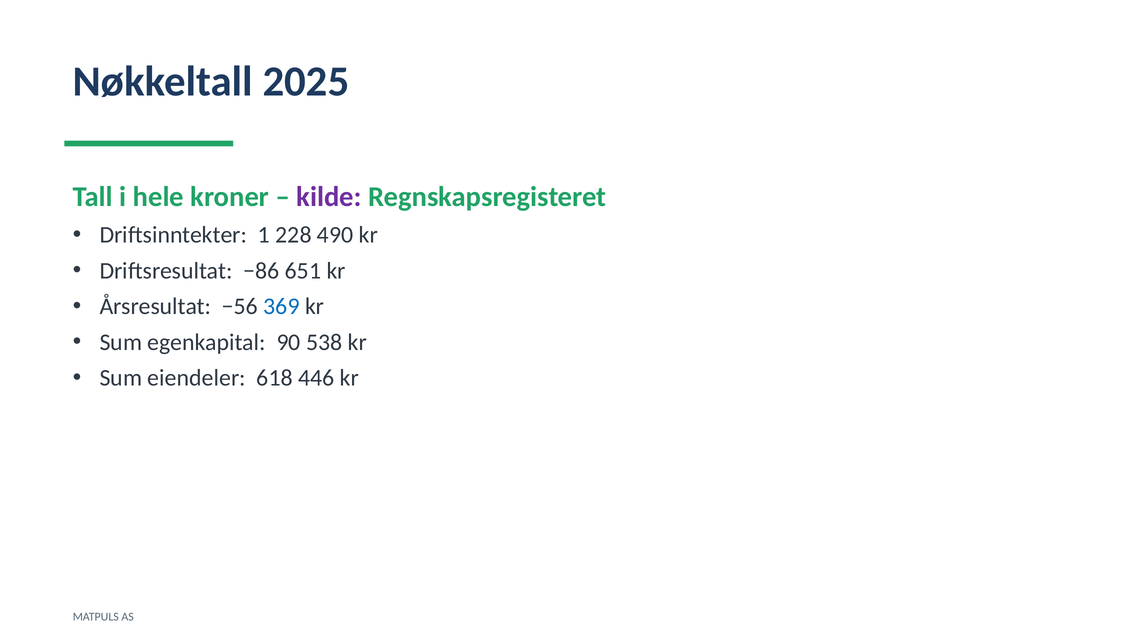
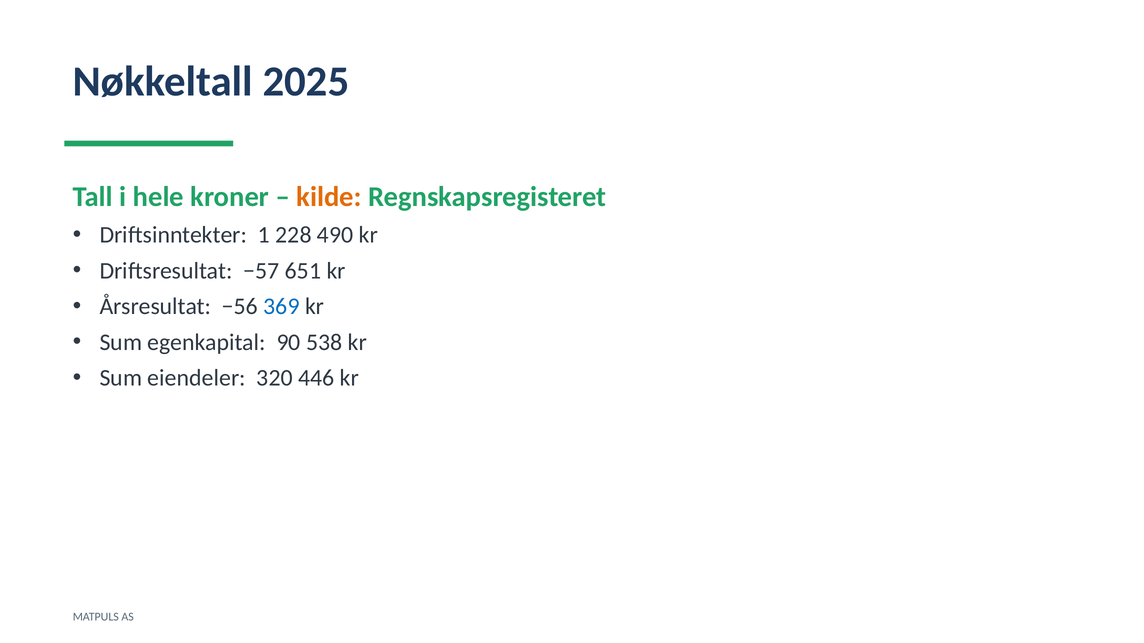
kilde colour: purple -> orange
−86: −86 -> −57
618: 618 -> 320
